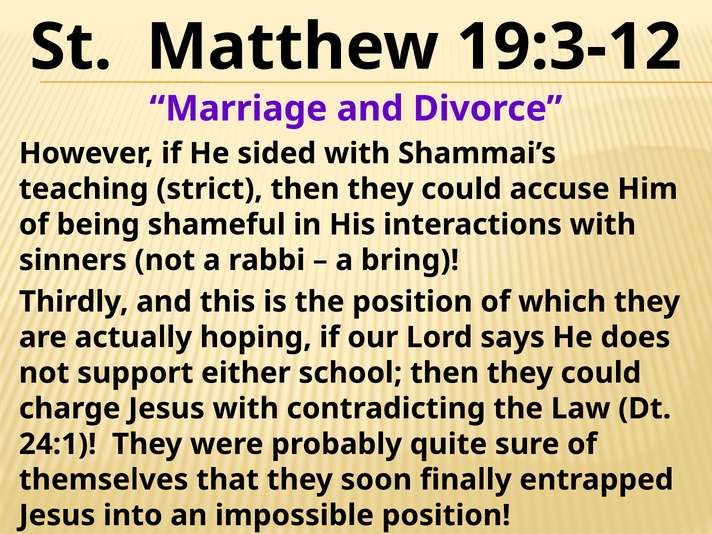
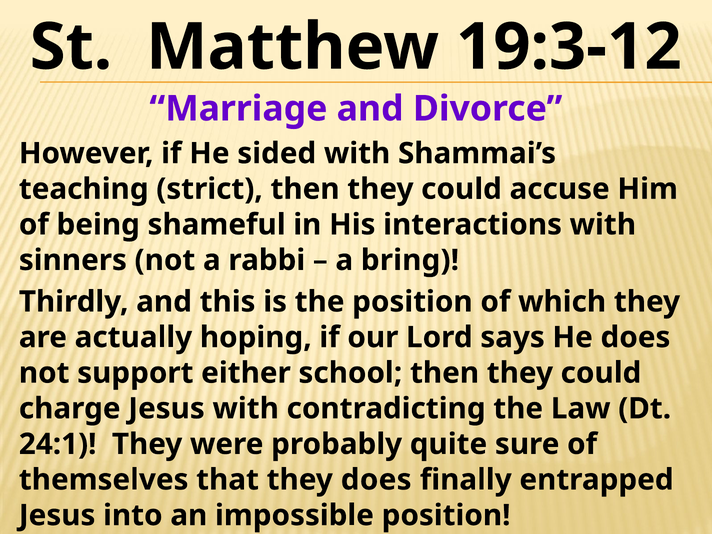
they soon: soon -> does
